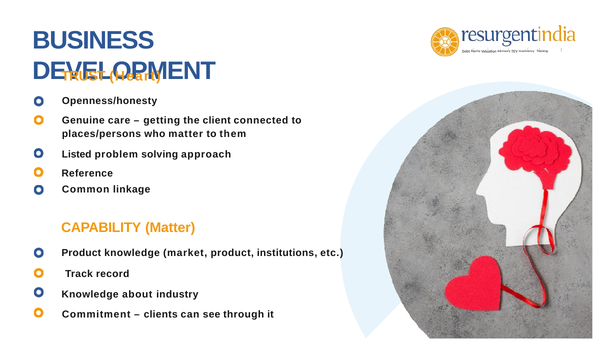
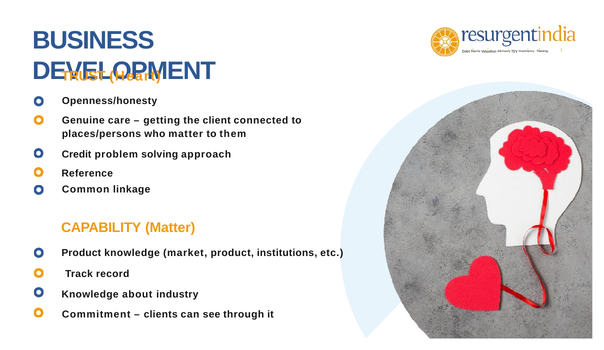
Listed: Listed -> Credit
